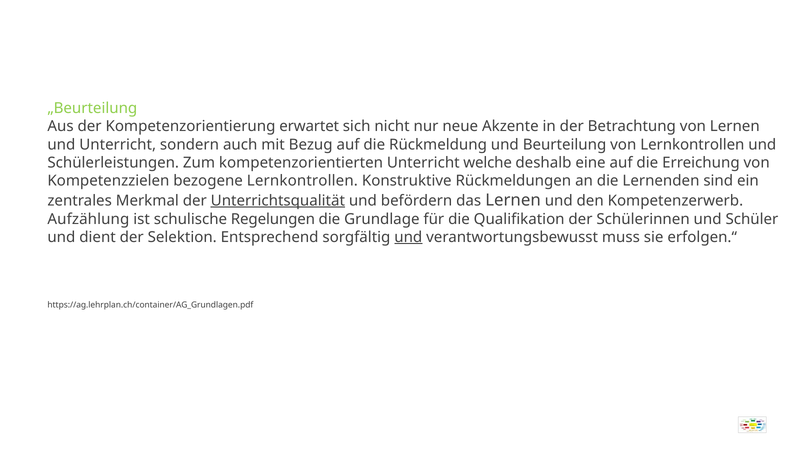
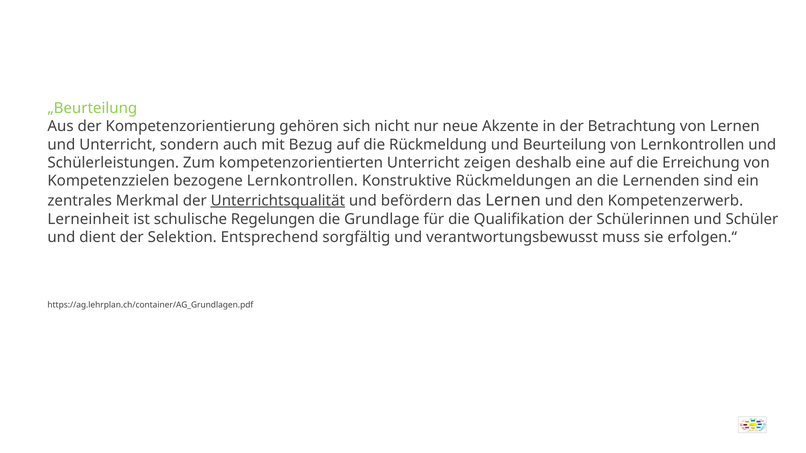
erwartet: erwartet -> gehören
welche: welche -> zeigen
Aufzählung: Aufzählung -> Lerneinheit
und at (408, 237) underline: present -> none
